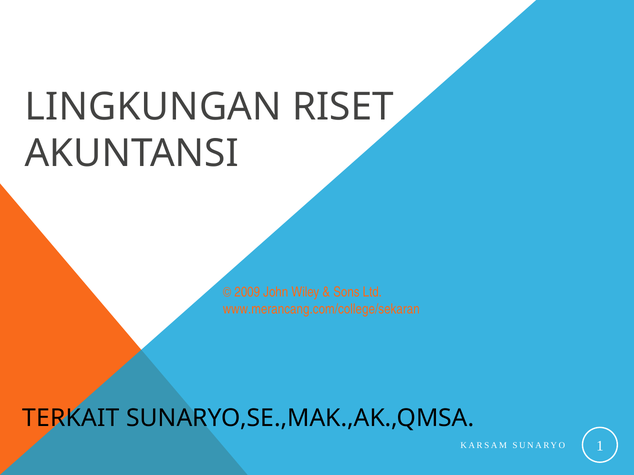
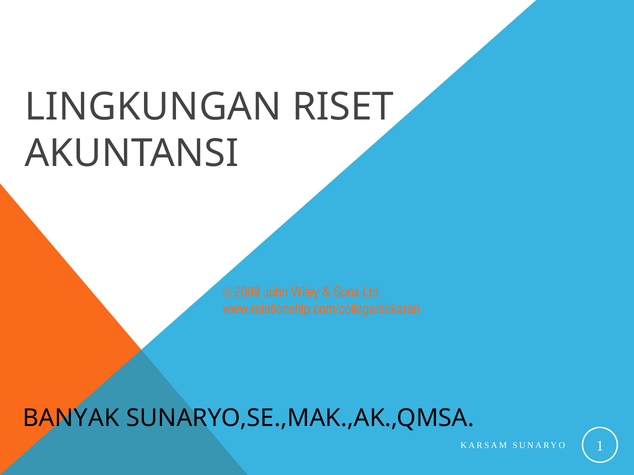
www.merancang.com/college/sekaran: www.merancang.com/college/sekaran -> www.relationship.com/college/sekaran
TERKAIT: TERKAIT -> BANYAK
